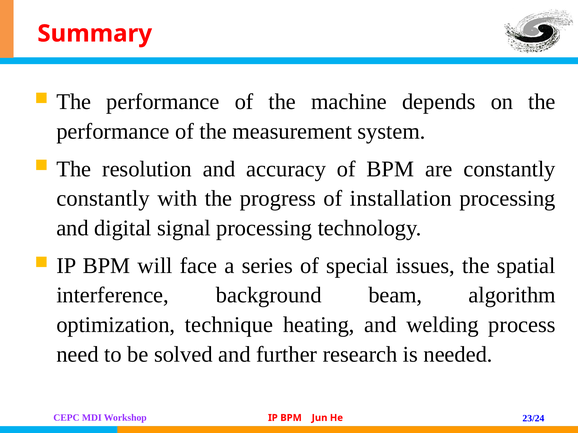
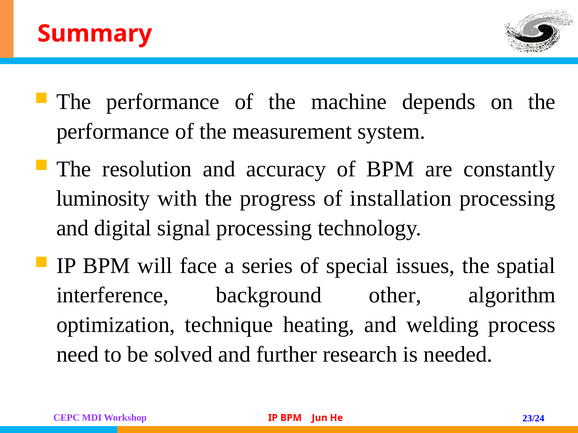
constantly at (103, 199): constantly -> luminosity
beam: beam -> other
